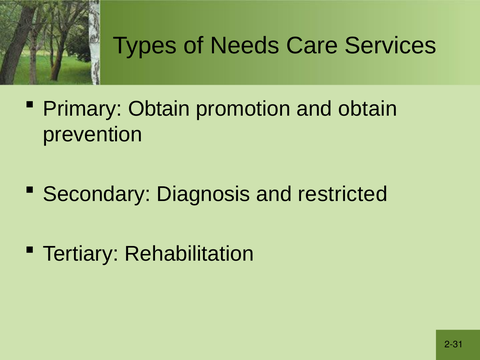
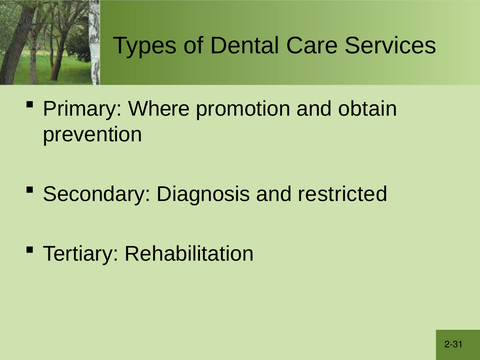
Needs: Needs -> Dental
Primary Obtain: Obtain -> Where
